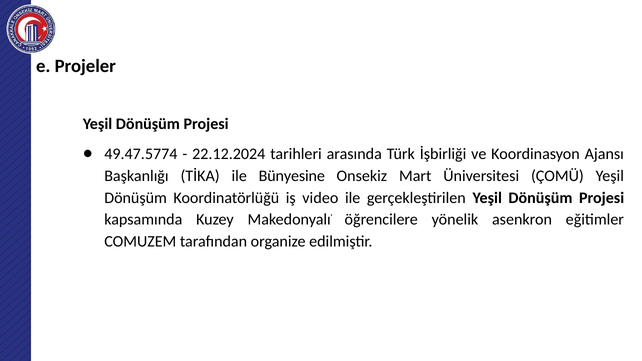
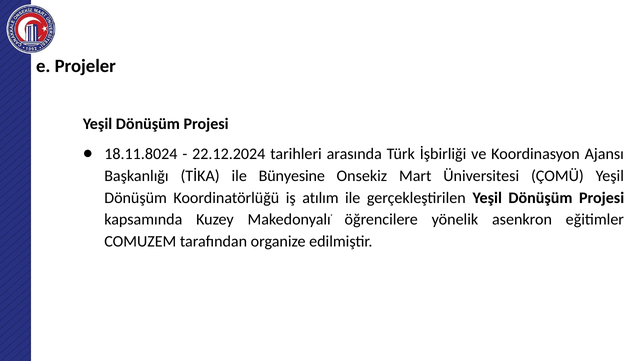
49.47.5774: 49.47.5774 -> 18.11.8024
video: video -> atılım
